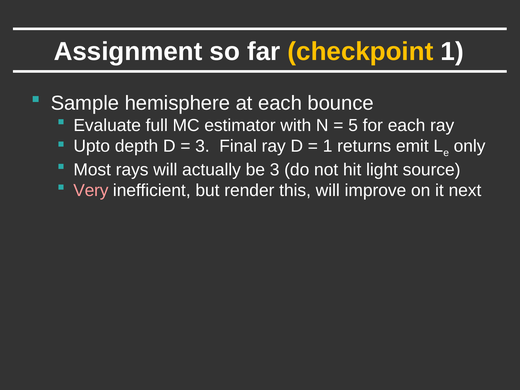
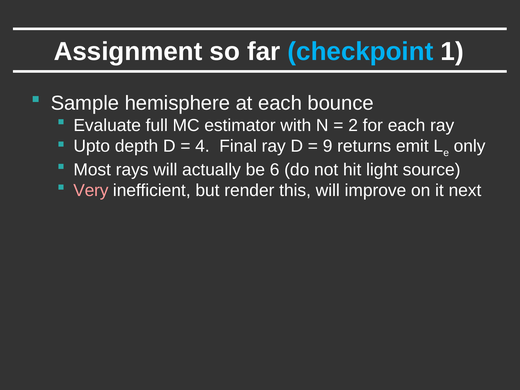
checkpoint colour: yellow -> light blue
5: 5 -> 2
3 at (202, 146): 3 -> 4
1 at (328, 146): 1 -> 9
be 3: 3 -> 6
